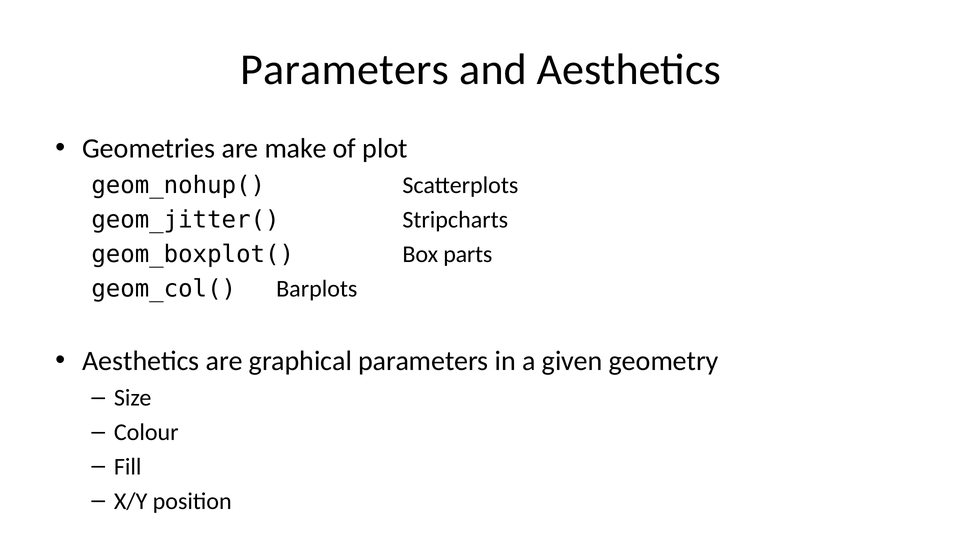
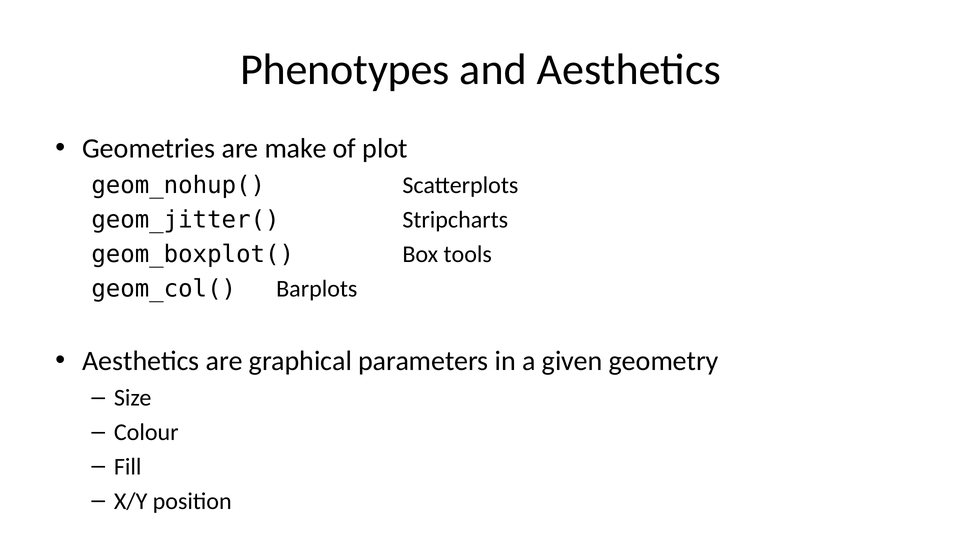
Parameters at (345, 70): Parameters -> Phenotypes
parts: parts -> tools
